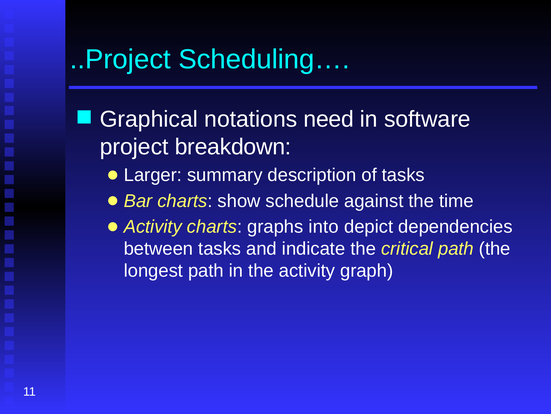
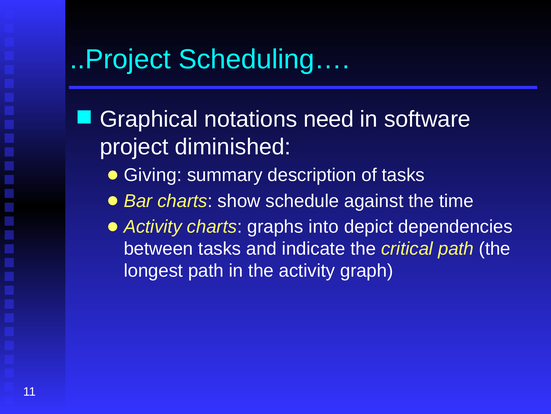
breakdown: breakdown -> diminished
Larger: Larger -> Giving
